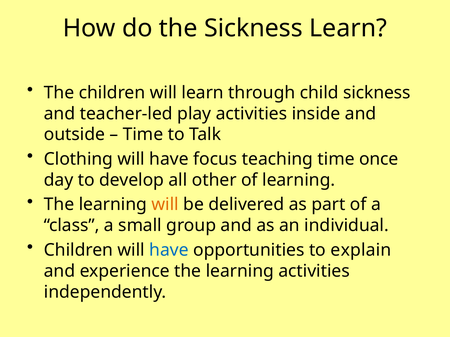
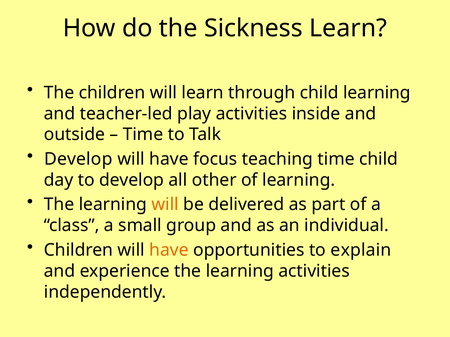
child sickness: sickness -> learning
Clothing at (78, 159): Clothing -> Develop
time once: once -> child
have at (169, 250) colour: blue -> orange
